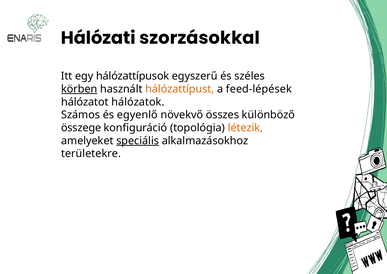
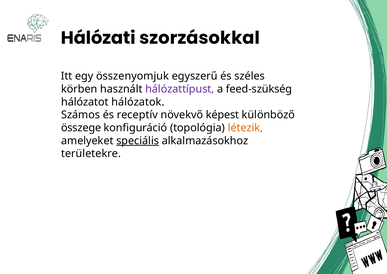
hálózattípusok: hálózattípusok -> összenyomjuk
körben underline: present -> none
hálózattípust colour: orange -> purple
feed-lépések: feed-lépések -> feed-szükség
egyenlő: egyenlő -> receptív
összes: összes -> képest
